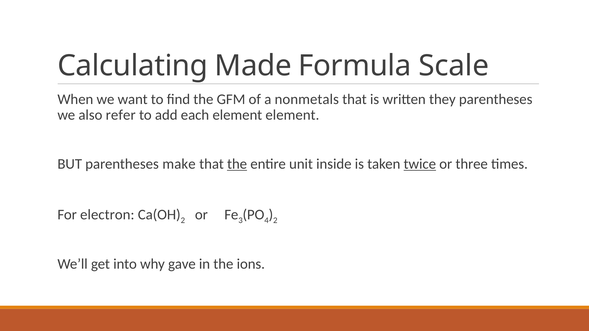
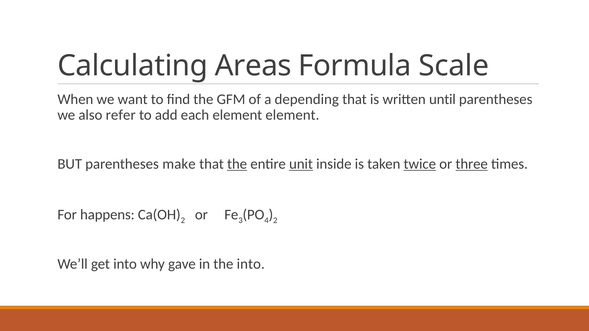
Made: Made -> Areas
nonmetals: nonmetals -> depending
they: they -> until
unit underline: none -> present
three underline: none -> present
electron: electron -> happens
the ions: ions -> into
